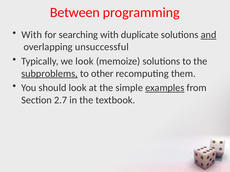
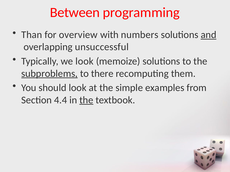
With at (32, 35): With -> Than
searching: searching -> overview
duplicate: duplicate -> numbers
other: other -> there
examples underline: present -> none
2.7: 2.7 -> 4.4
the at (86, 100) underline: none -> present
